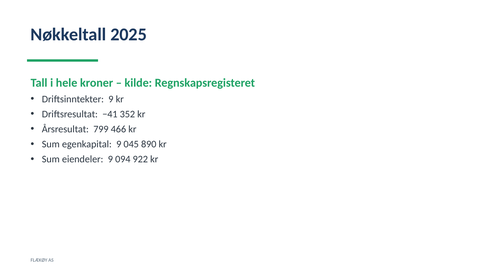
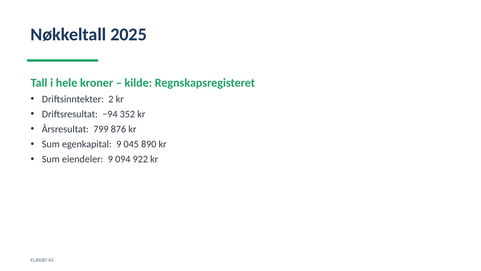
Driftsinntekter 9: 9 -> 2
−41: −41 -> −94
466: 466 -> 876
